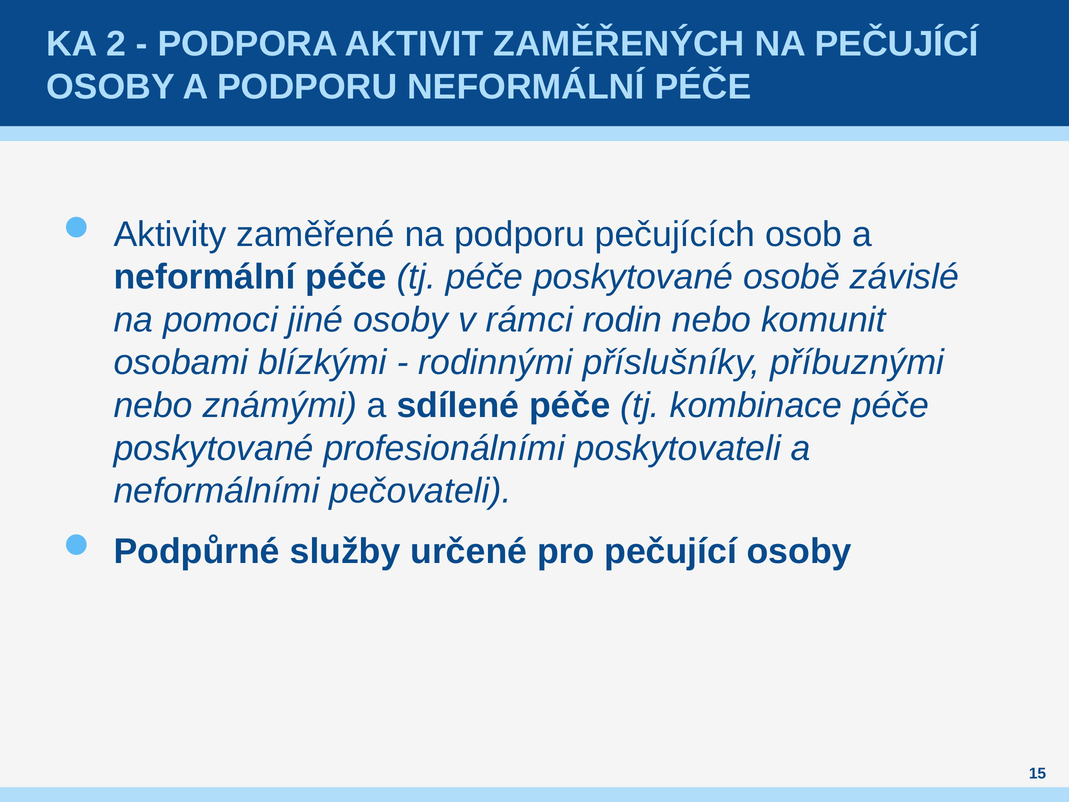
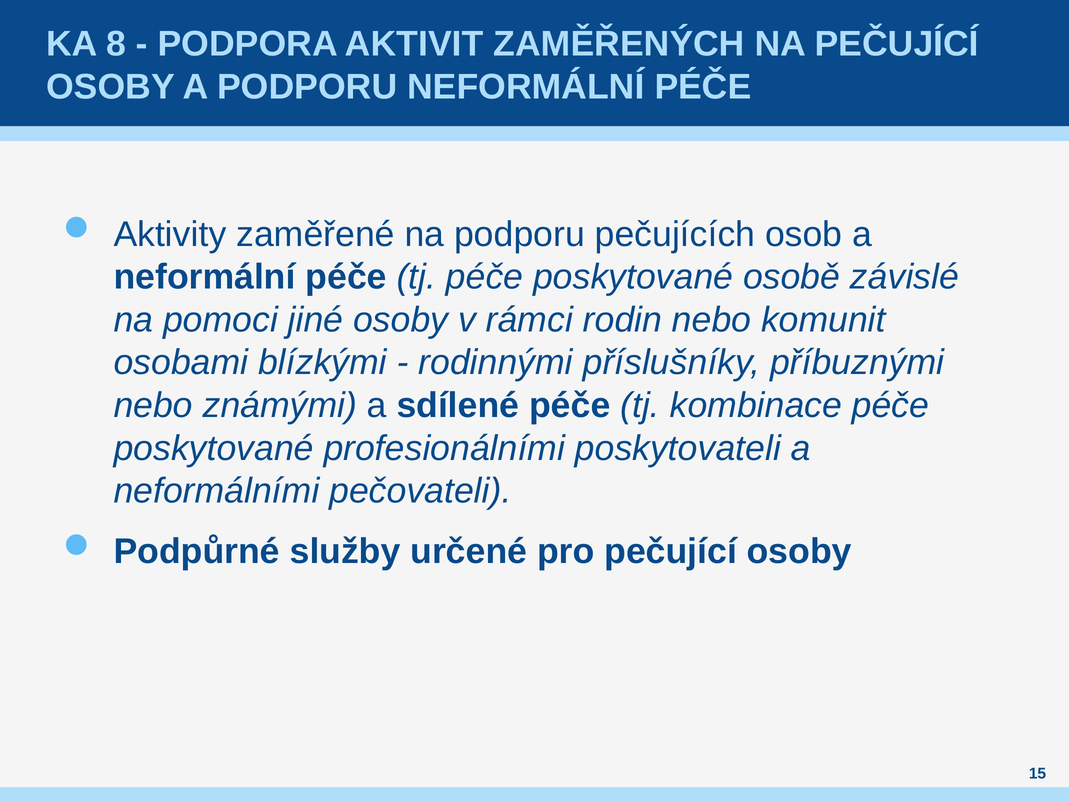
2: 2 -> 8
